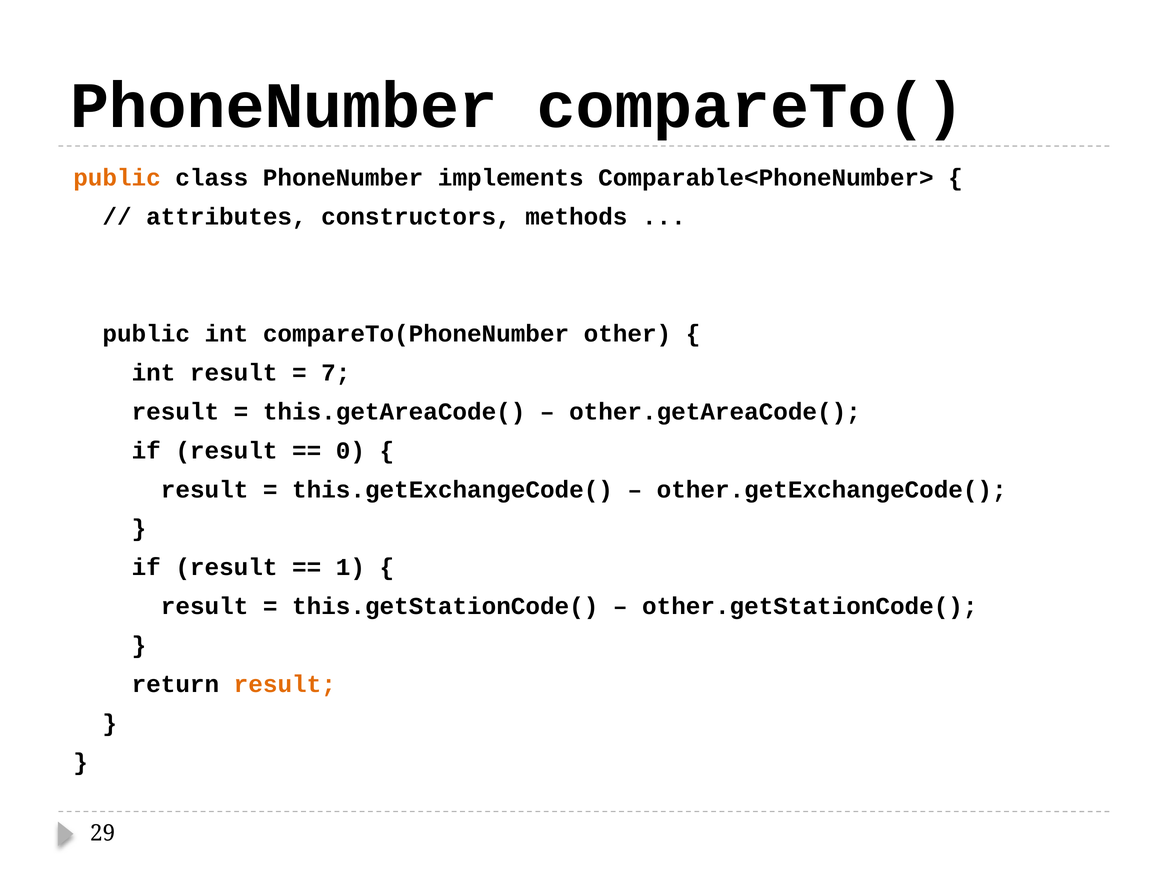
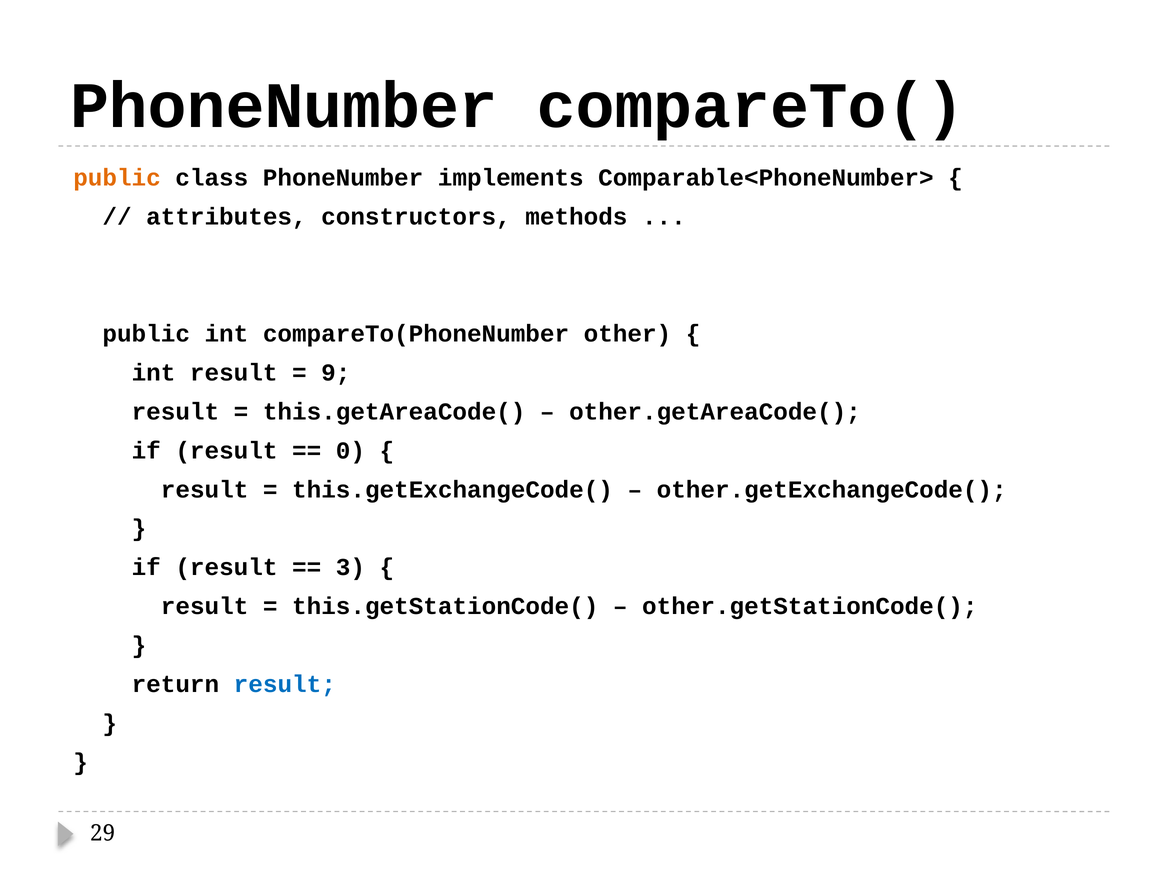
7: 7 -> 9
1: 1 -> 3
result at (285, 684) colour: orange -> blue
